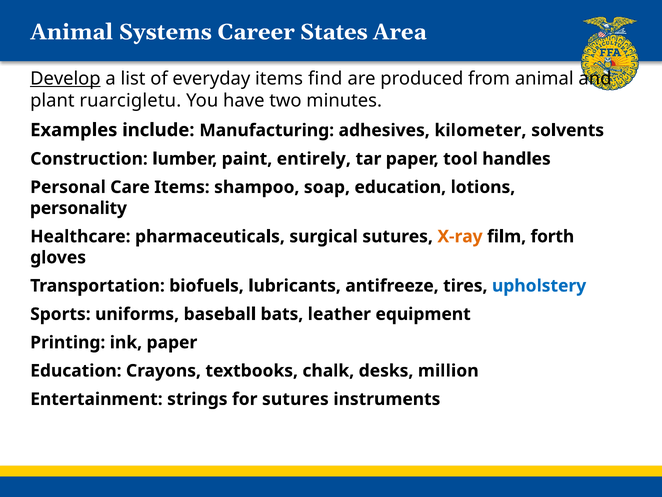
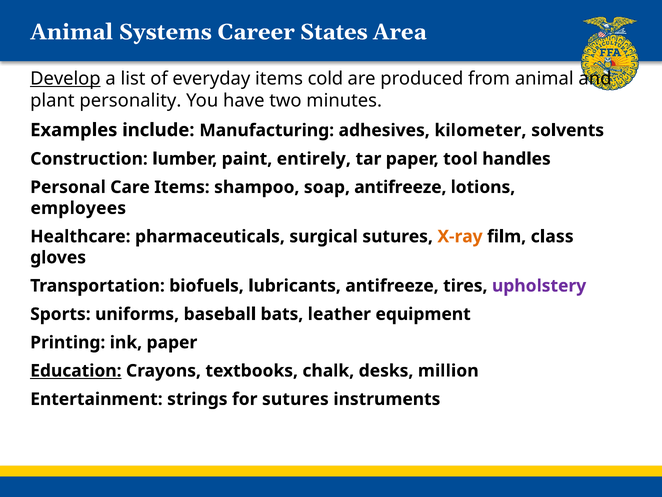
find: find -> cold
ruarcigletu: ruarcigletu -> personality
soap education: education -> antifreeze
personality: personality -> employees
forth: forth -> class
upholstery colour: blue -> purple
Education at (76, 370) underline: none -> present
